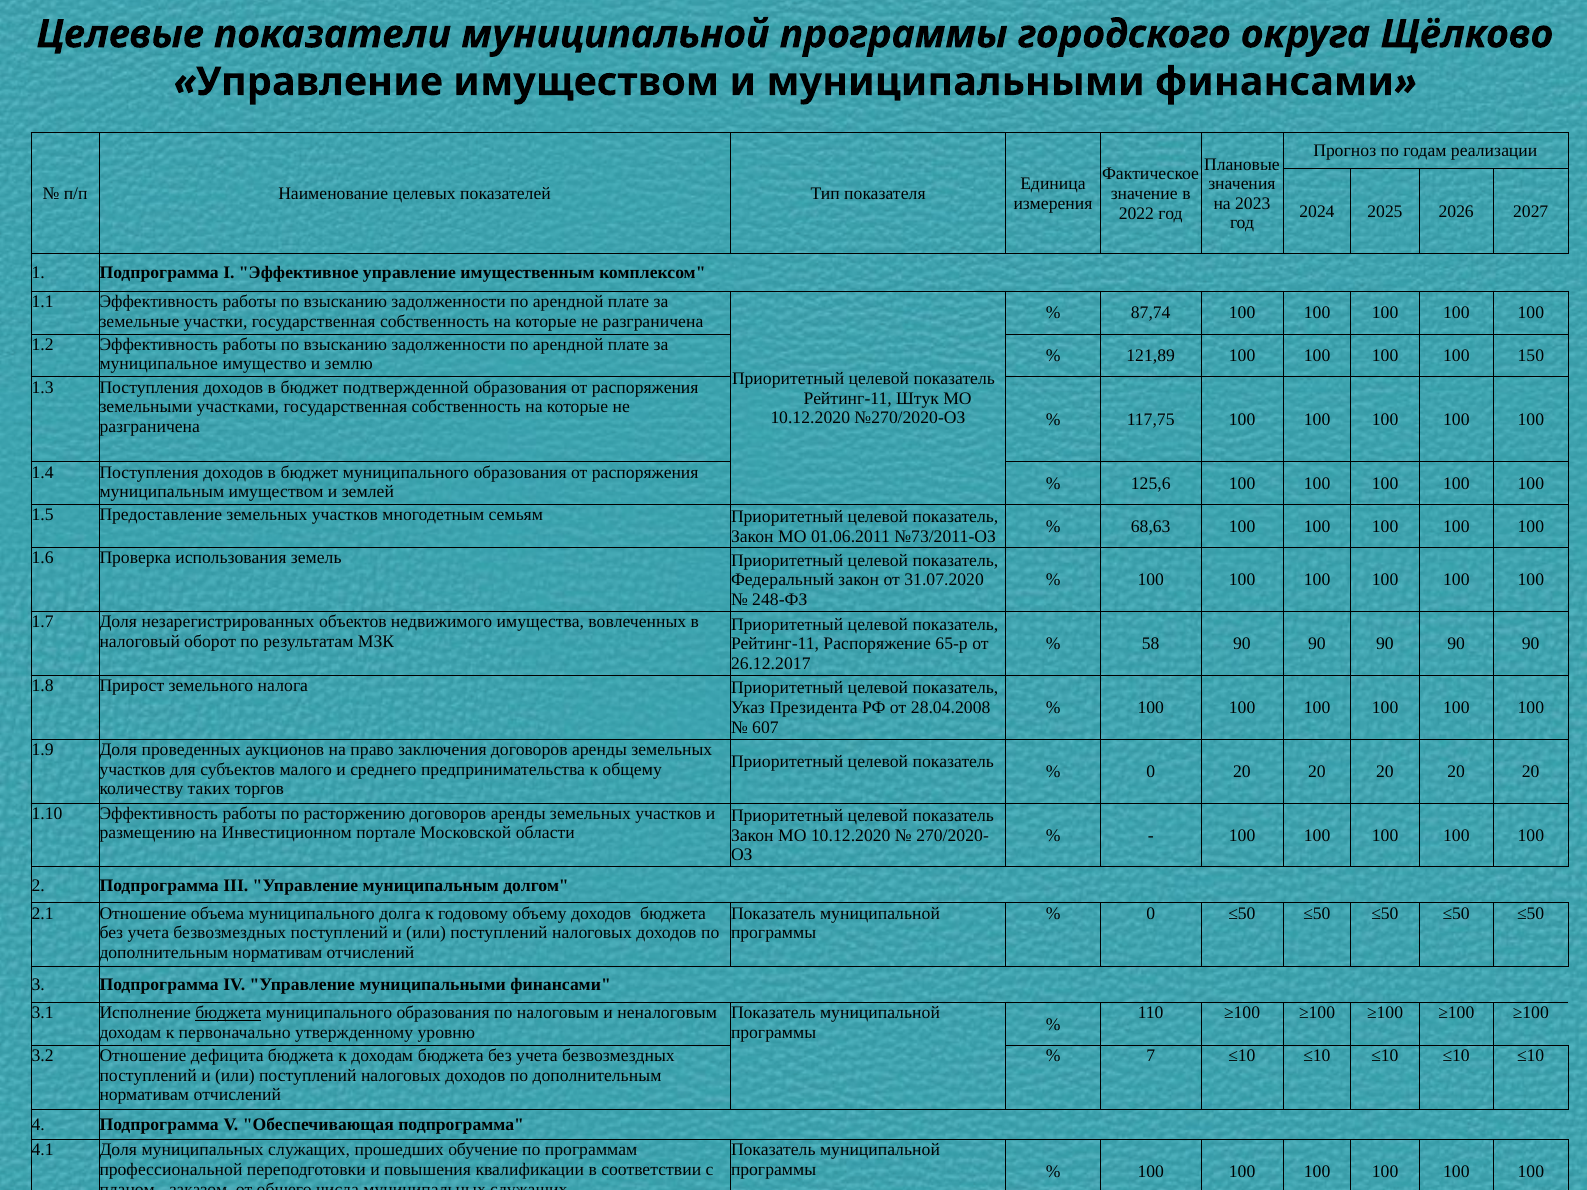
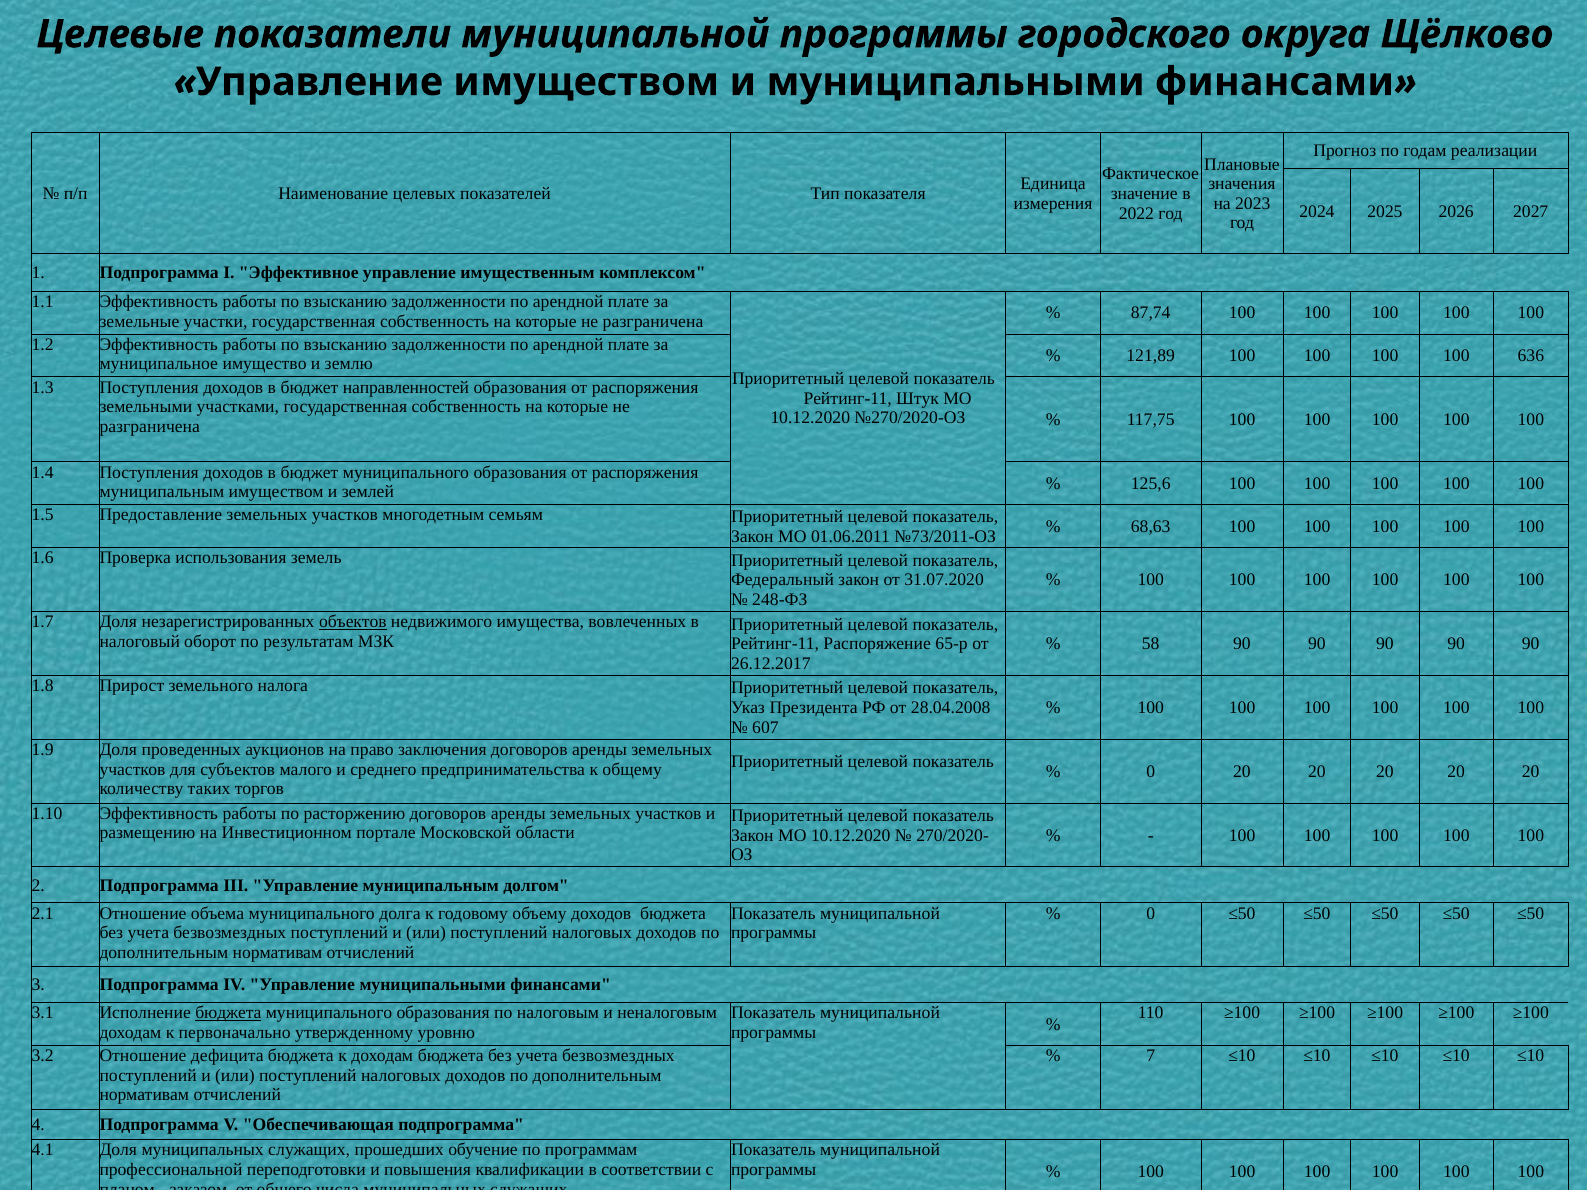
150: 150 -> 636
подтвержденной: подтвержденной -> направленностей
объектов underline: none -> present
